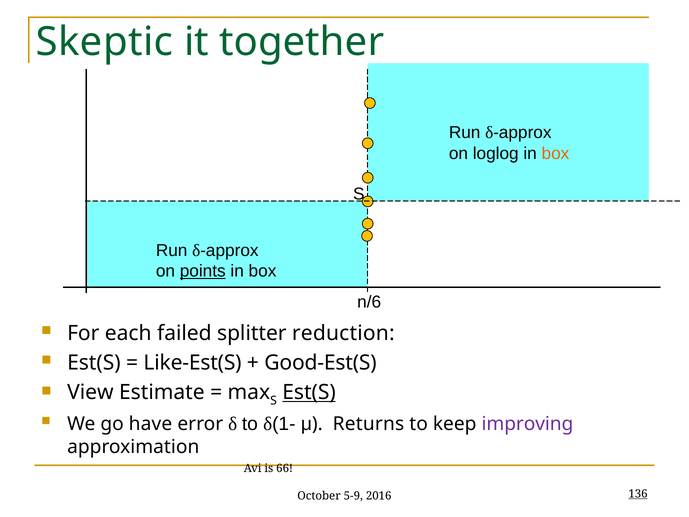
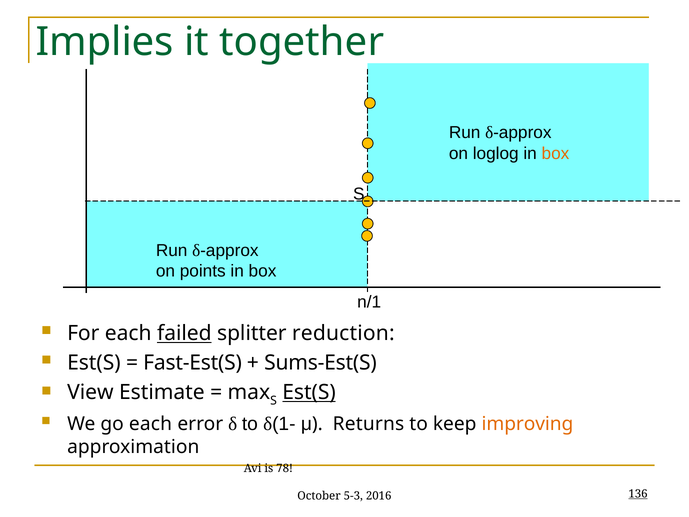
Skeptic: Skeptic -> Implies
points underline: present -> none
n/6: n/6 -> n/1
failed underline: none -> present
Like-Est(S: Like-Est(S -> Fast-Est(S
Good-Est(S: Good-Est(S -> Sums-Est(S
go have: have -> each
improving colour: purple -> orange
66: 66 -> 78
5-9: 5-9 -> 5-3
